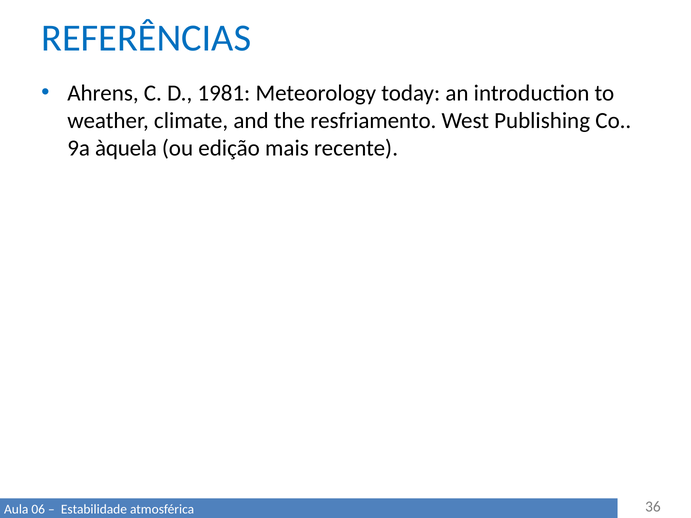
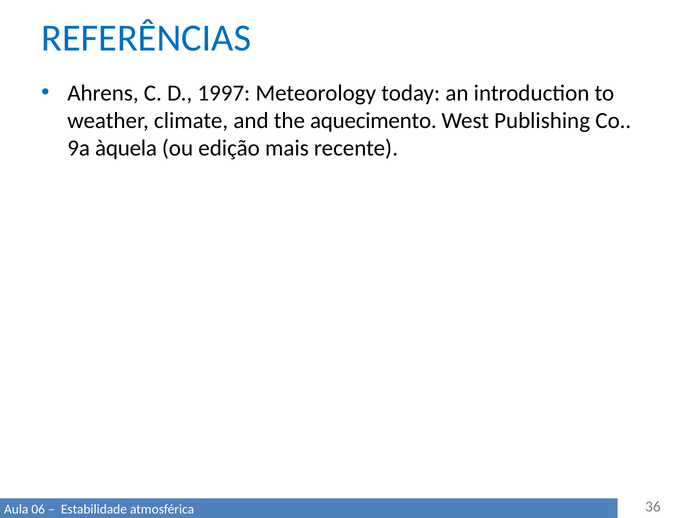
1981: 1981 -> 1997
resfriamento: resfriamento -> aquecimento
